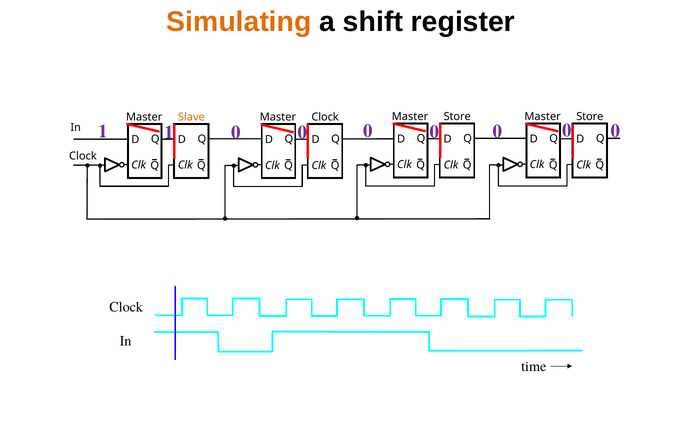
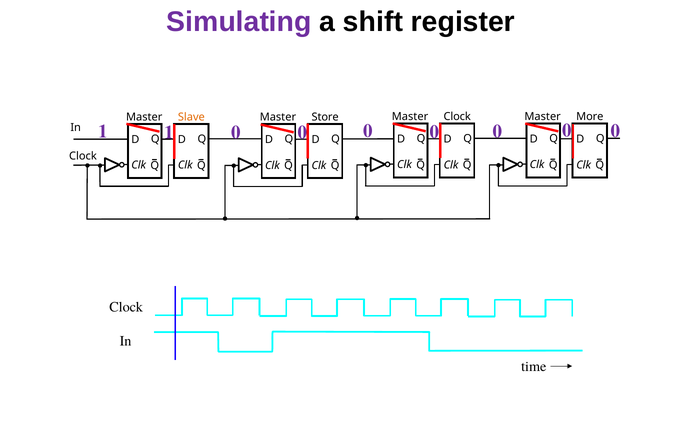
Simulating colour: orange -> purple
Store at (457, 116): Store -> Clock
Store at (590, 116): Store -> More
Clock at (325, 117): Clock -> Store
